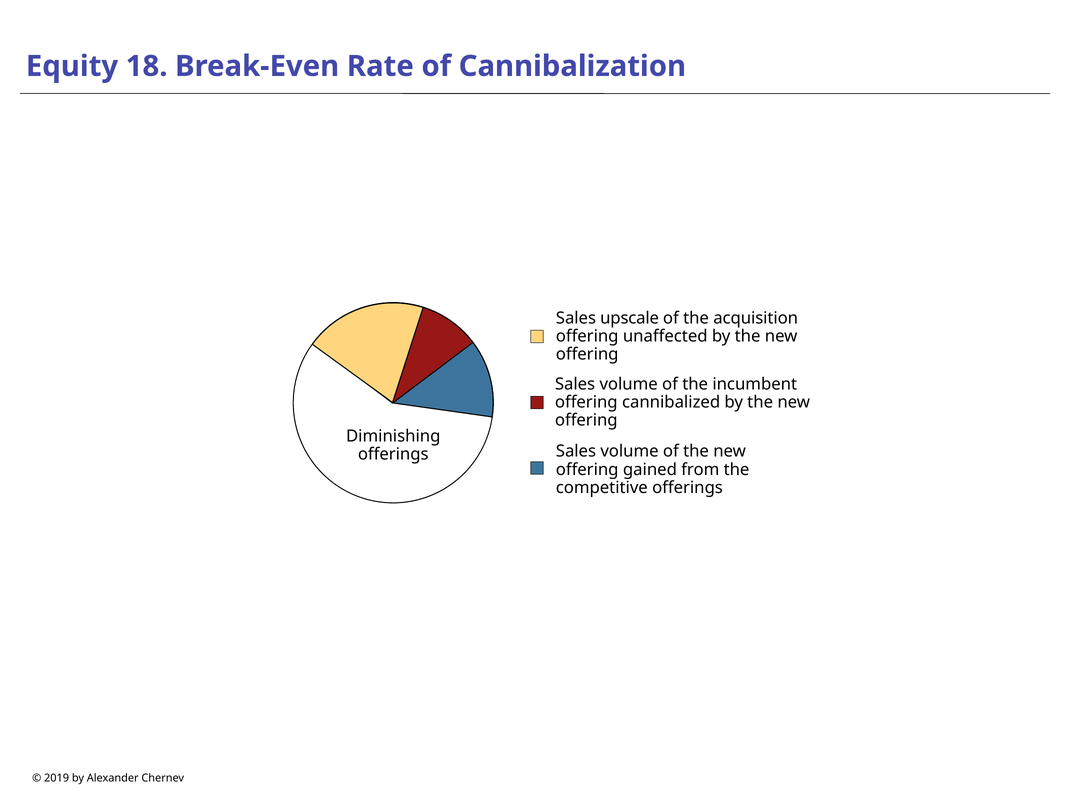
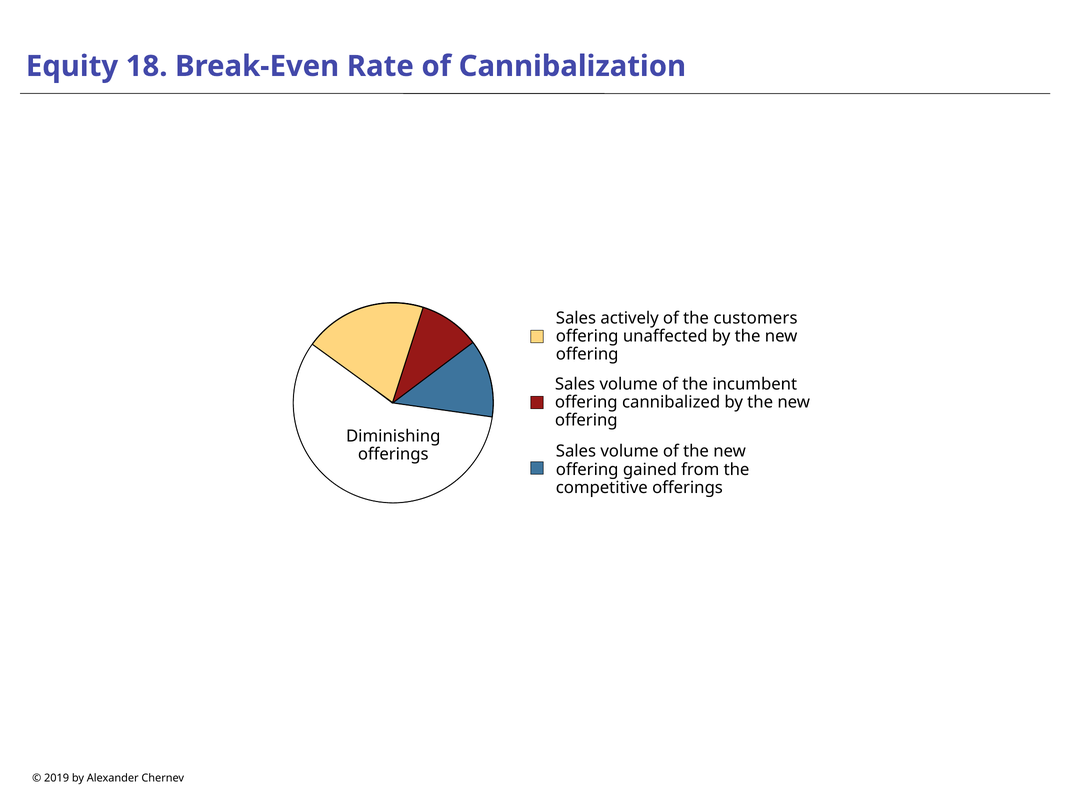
upscale: upscale -> actively
acquisition: acquisition -> customers
